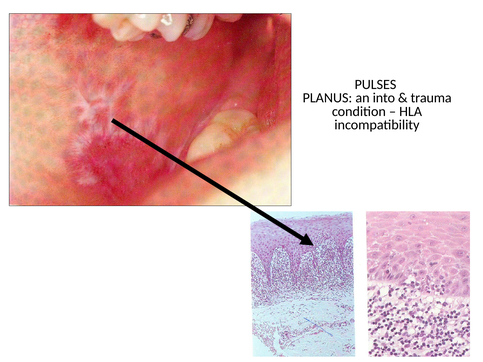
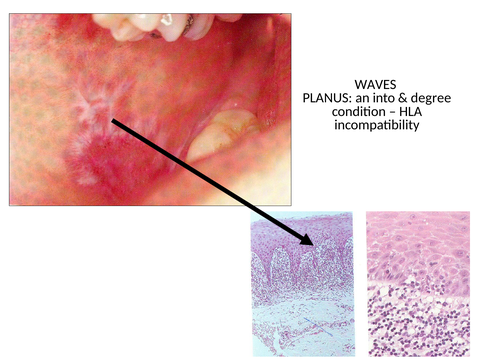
PULSES: PULSES -> WAVES
trauma: trauma -> degree
